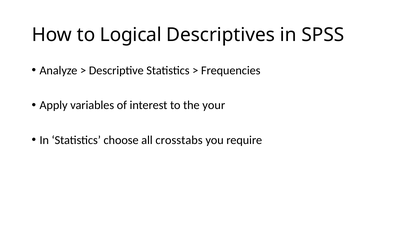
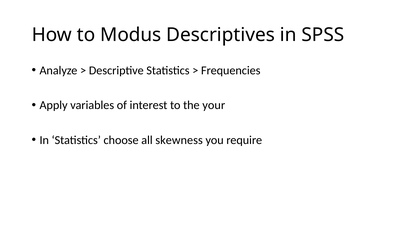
Logical: Logical -> Modus
crosstabs: crosstabs -> skewness
